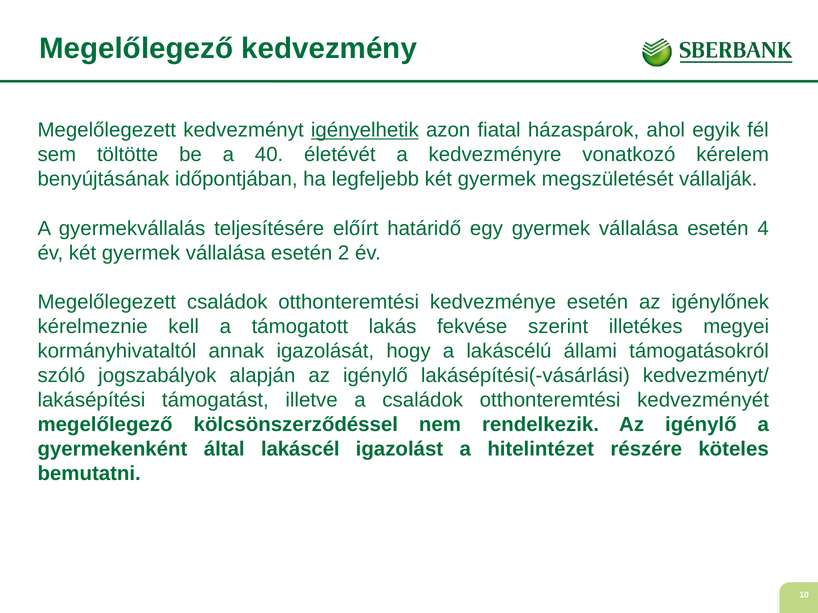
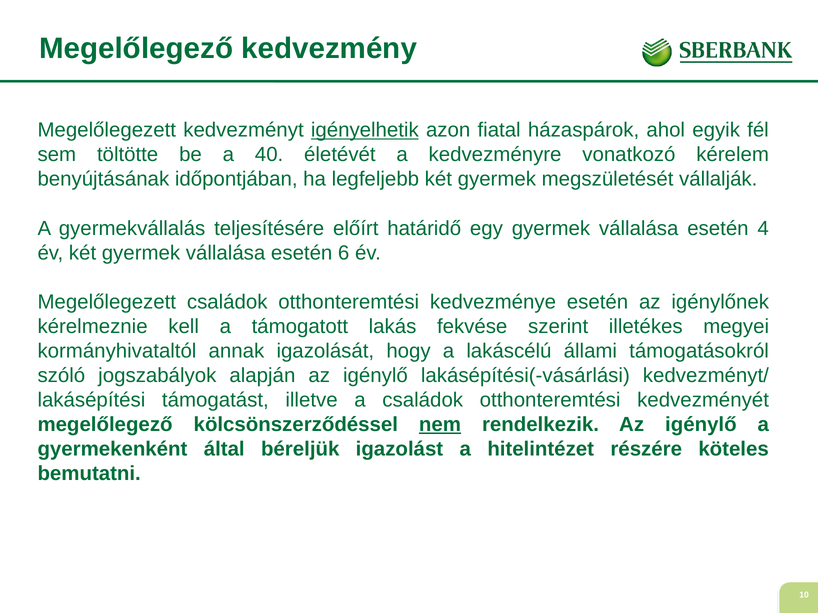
2: 2 -> 6
nem underline: none -> present
lakáscél: lakáscél -> béreljük
